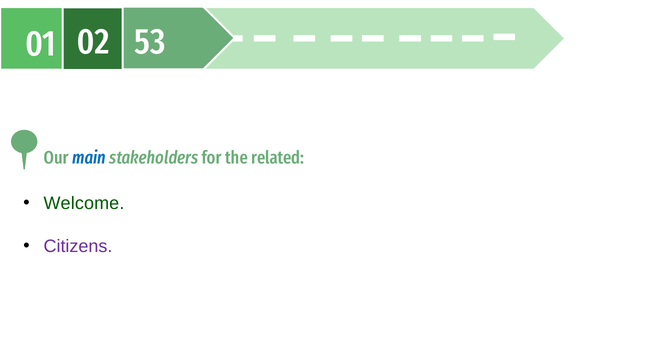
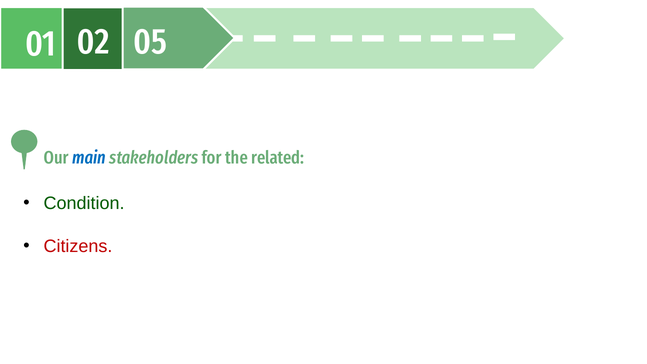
53: 53 -> 05
Welcome: Welcome -> Condition
Citizens colour: purple -> red
